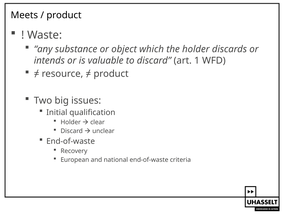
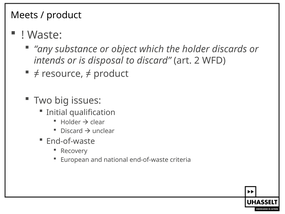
valuable: valuable -> disposal
1: 1 -> 2
